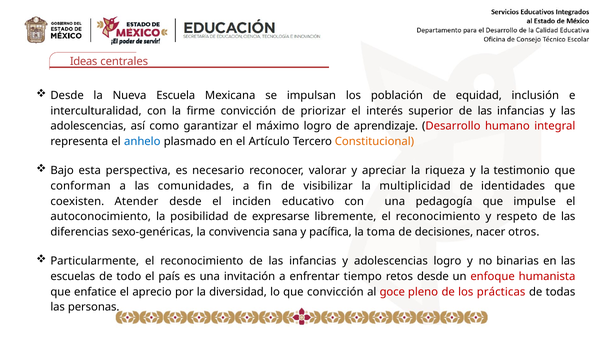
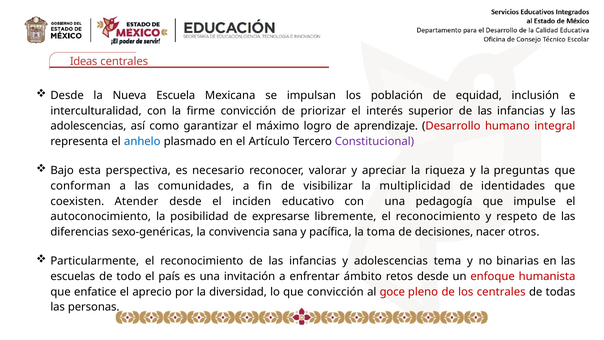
Constitucional colour: orange -> purple
testimonio: testimonio -> preguntas
adolescencias logro: logro -> tema
tiempo: tiempo -> ámbito
los prácticas: prácticas -> centrales
